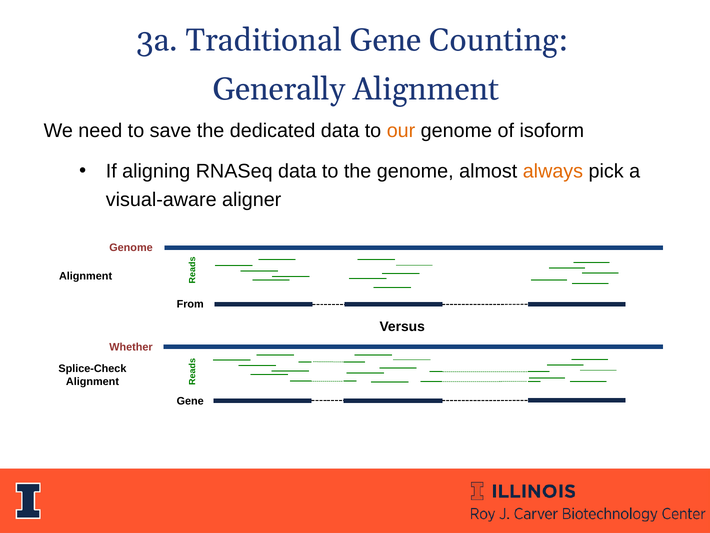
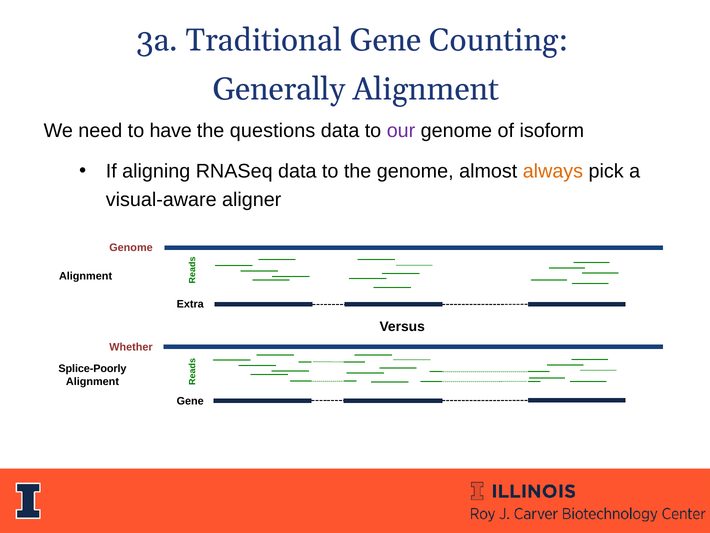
save: save -> have
dedicated: dedicated -> questions
our colour: orange -> purple
From: From -> Extra
Splice-Check: Splice-Check -> Splice-Poorly
